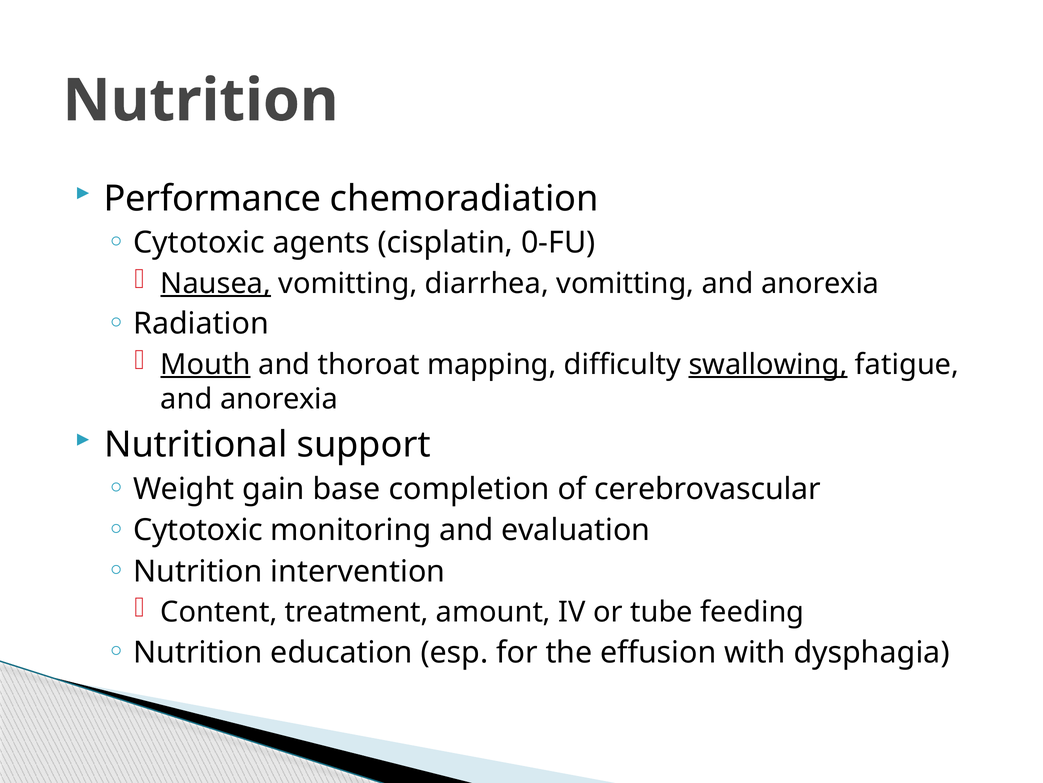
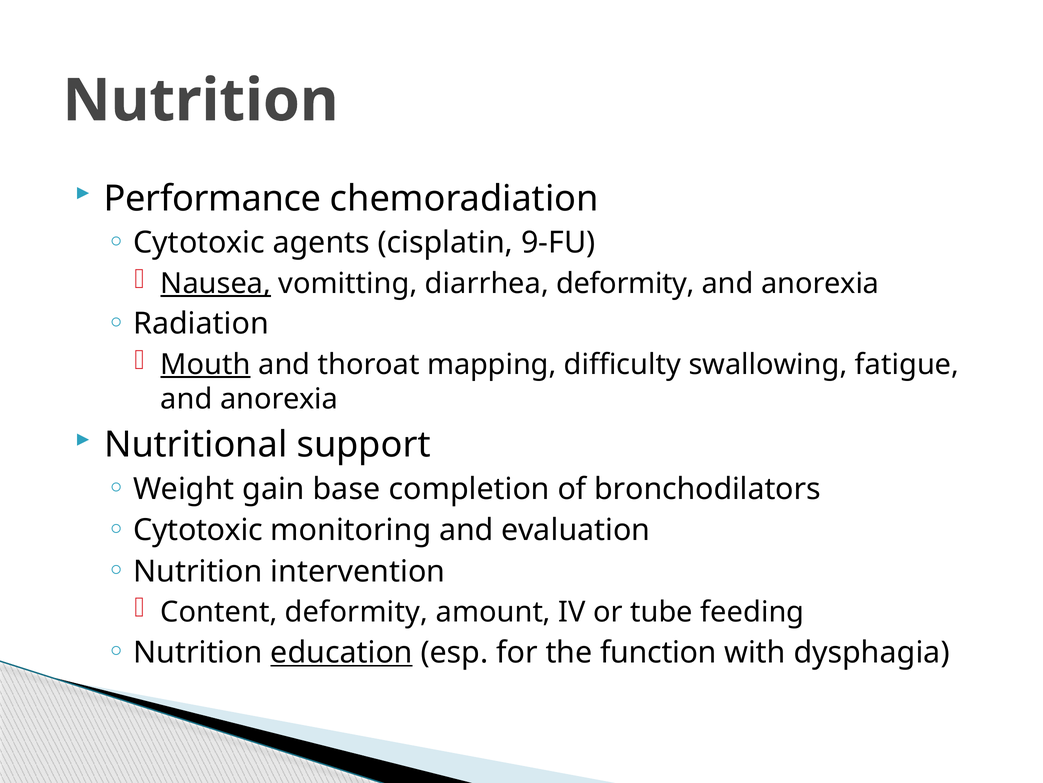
0-FU: 0-FU -> 9-FU
diarrhea vomitting: vomitting -> deformity
swallowing underline: present -> none
cerebrovascular: cerebrovascular -> bronchodilators
Content treatment: treatment -> deformity
education underline: none -> present
effusion: effusion -> function
